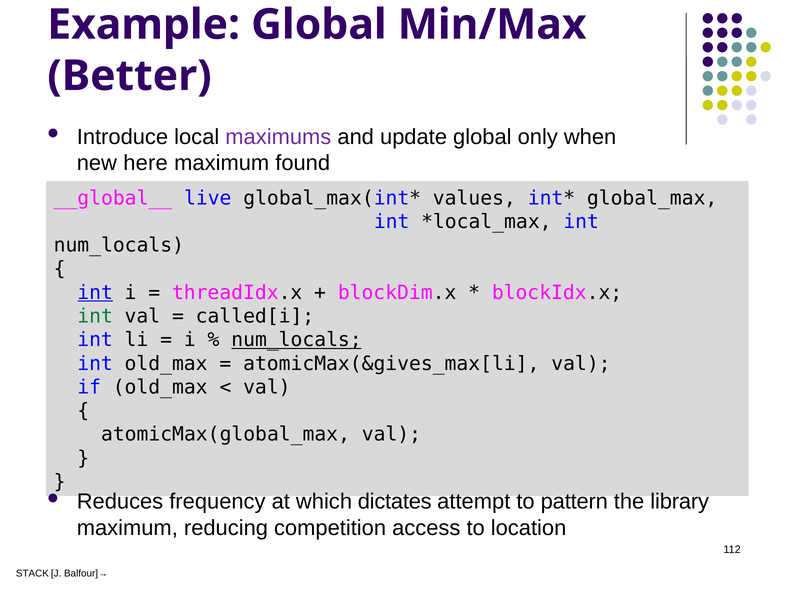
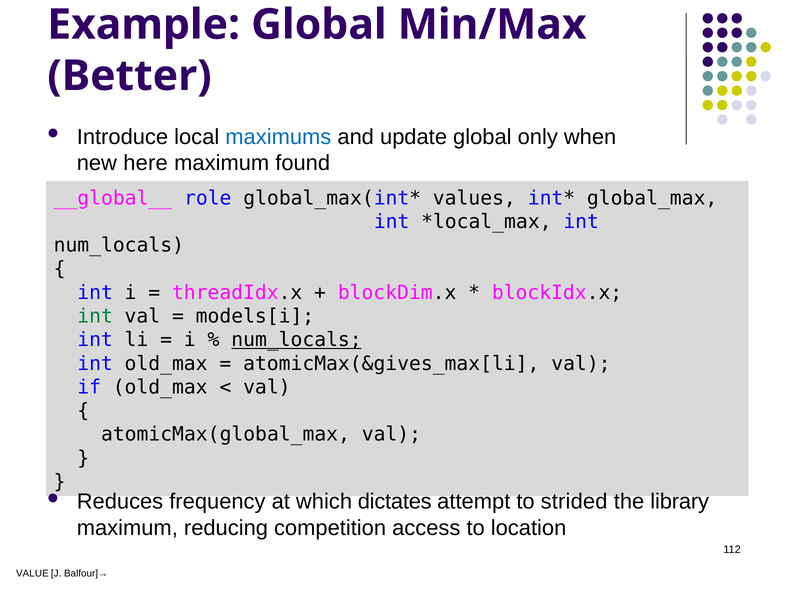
maximums colour: purple -> blue
live: live -> role
int at (95, 293) underline: present -> none
called[i: called[i -> models[i
pattern: pattern -> strided
STACK: STACK -> VALUE
